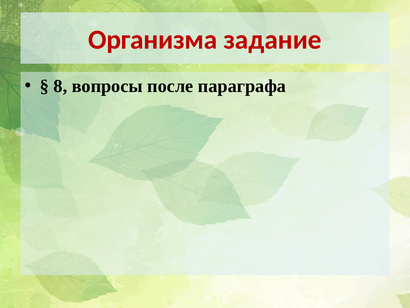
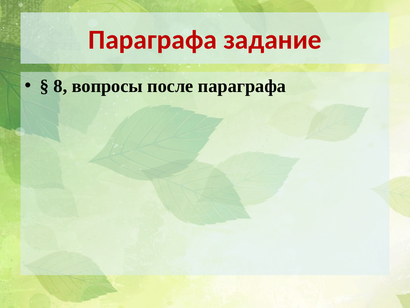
Организма at (153, 40): Организма -> Параграфа
